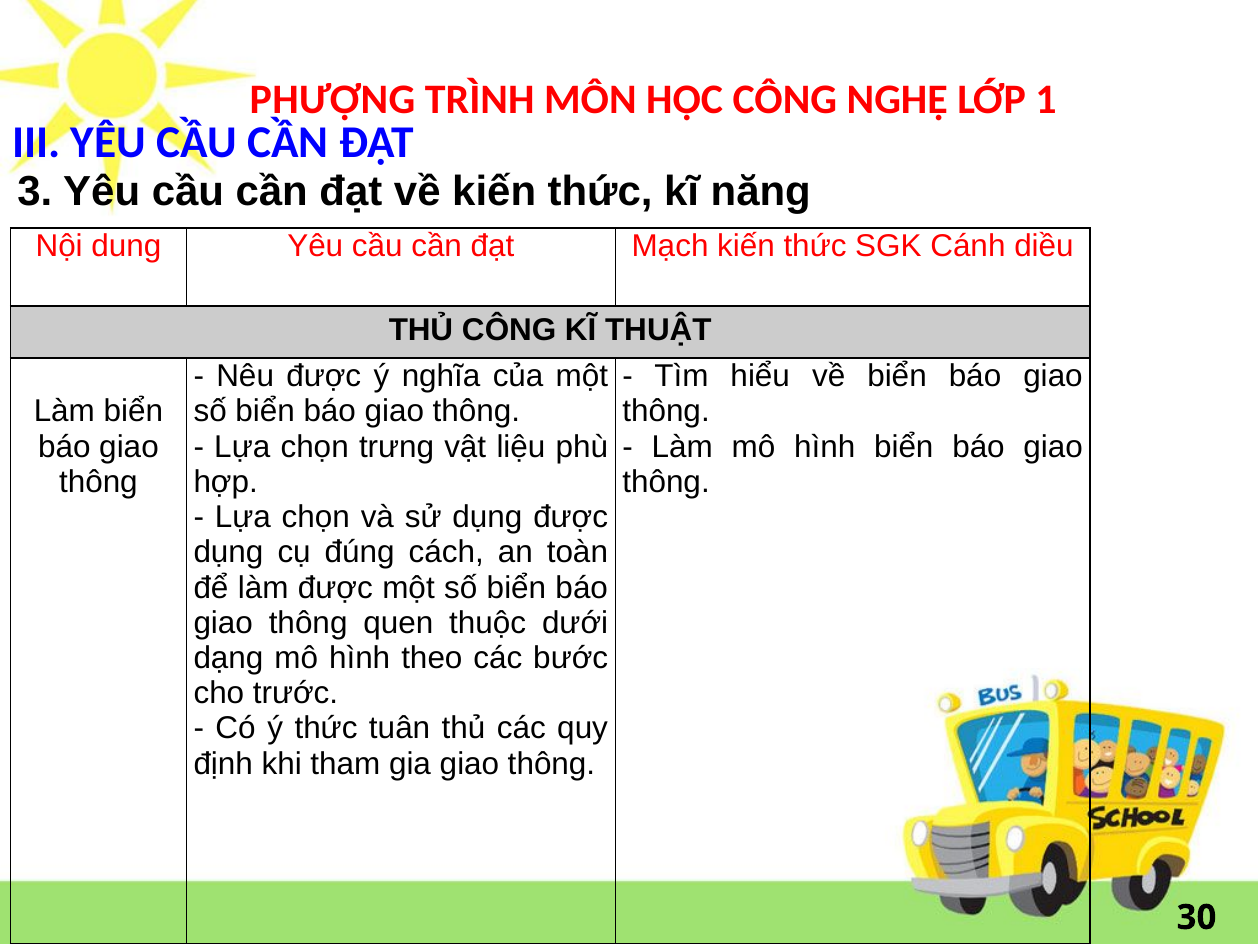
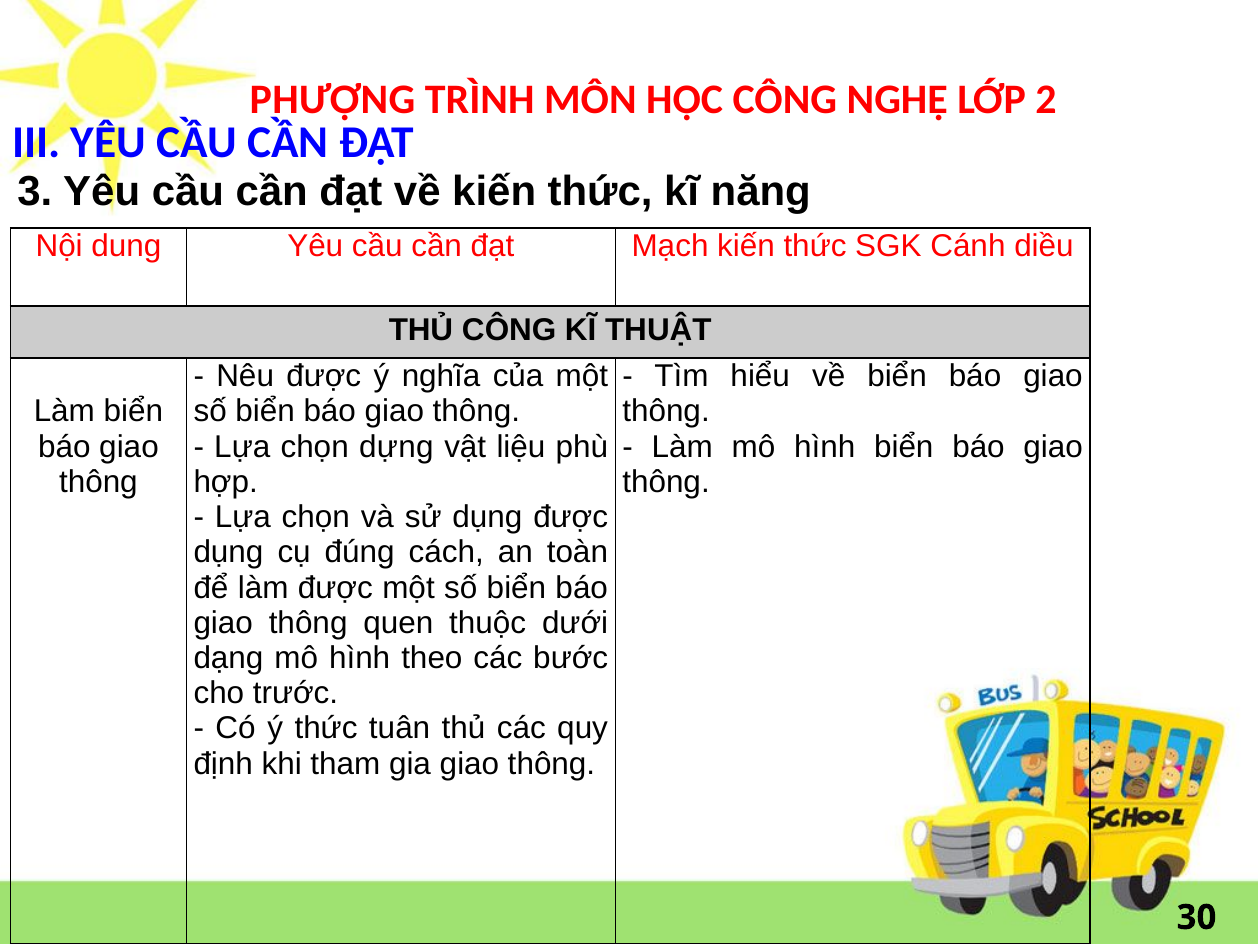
1: 1 -> 2
trưng: trưng -> dựng
